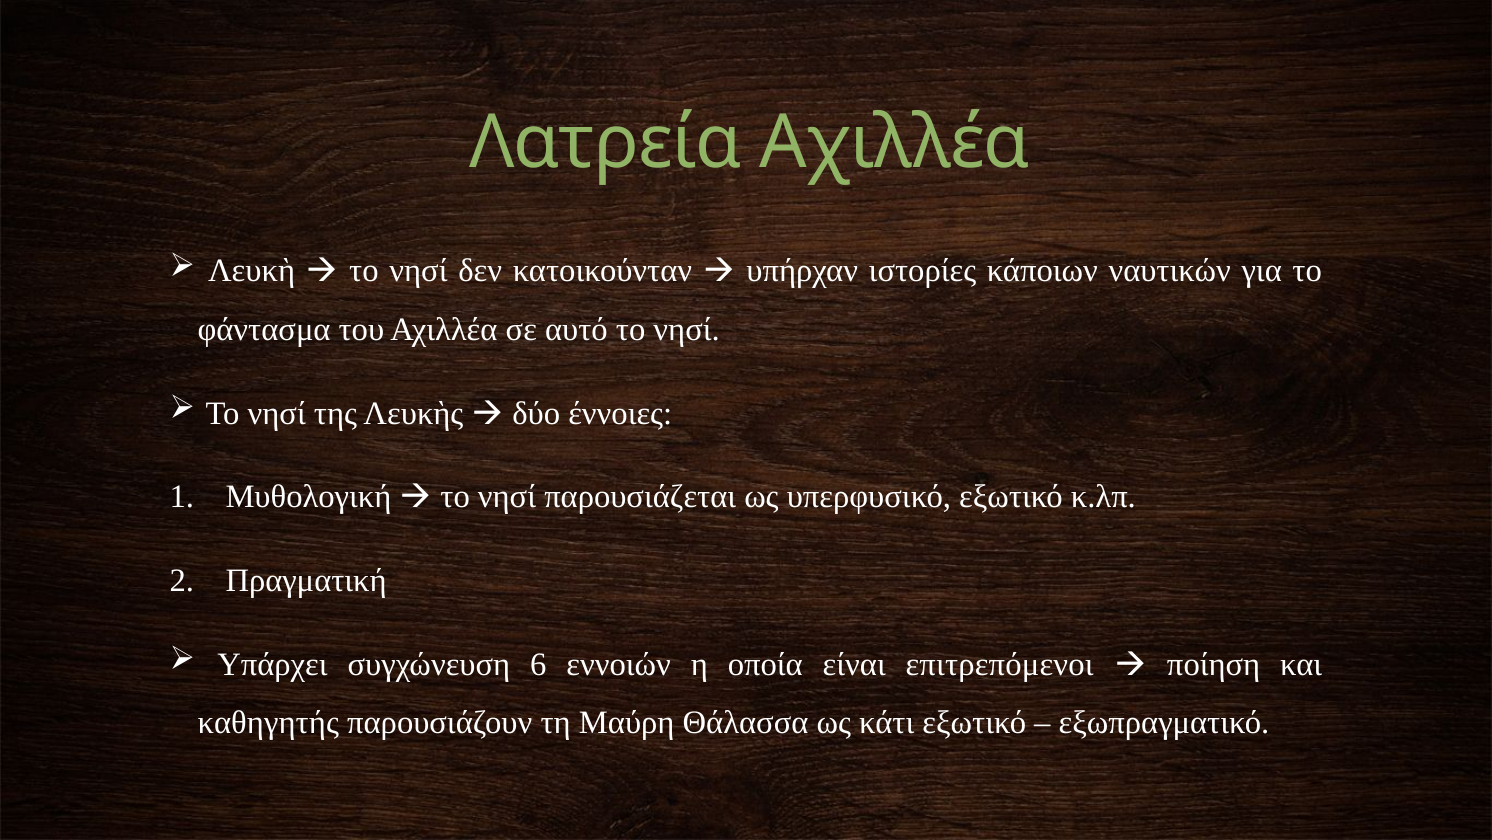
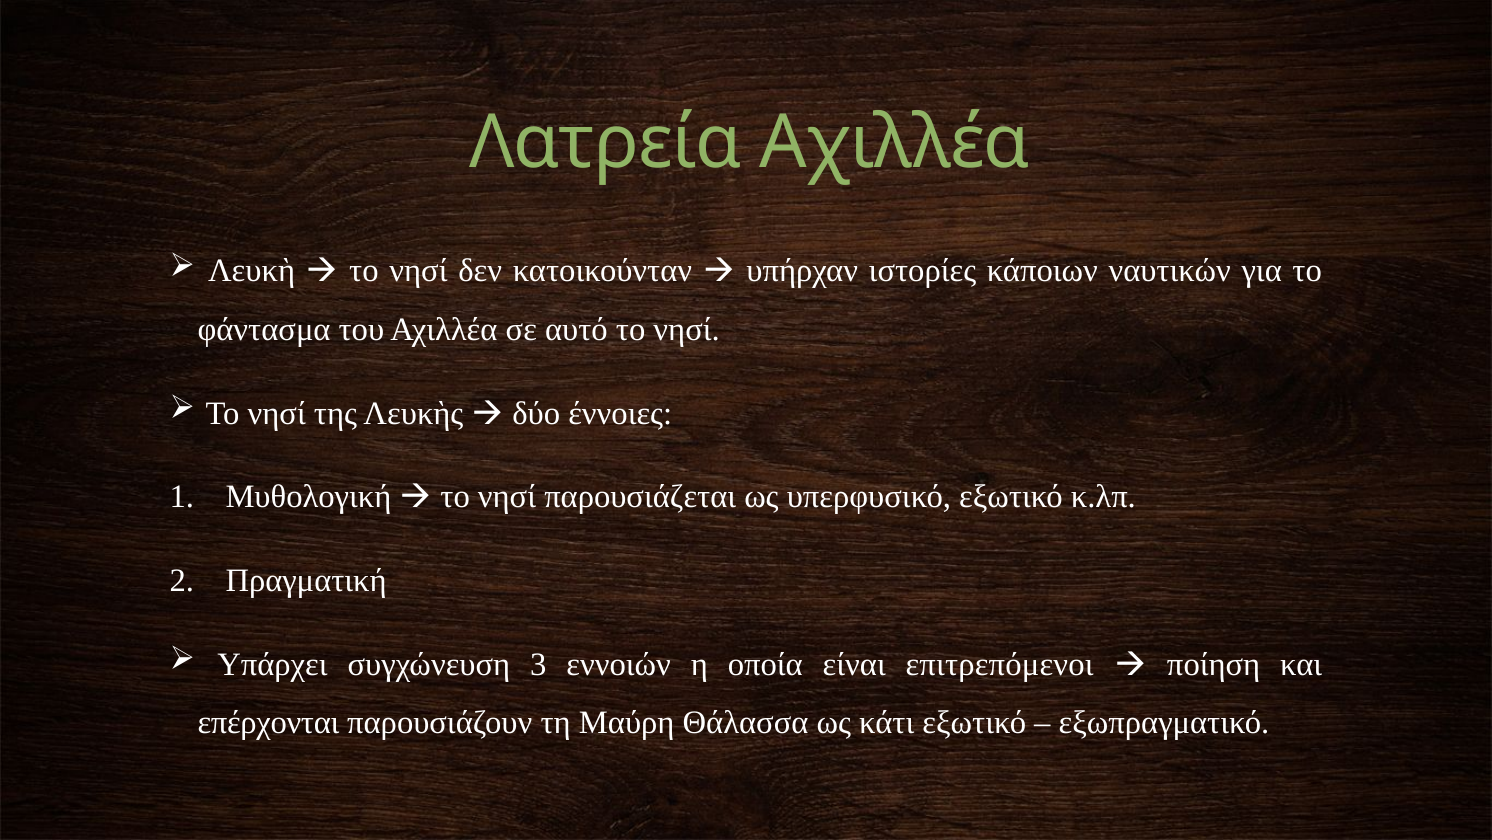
6: 6 -> 3
καθηγητής: καθηγητής -> επέρχονται
